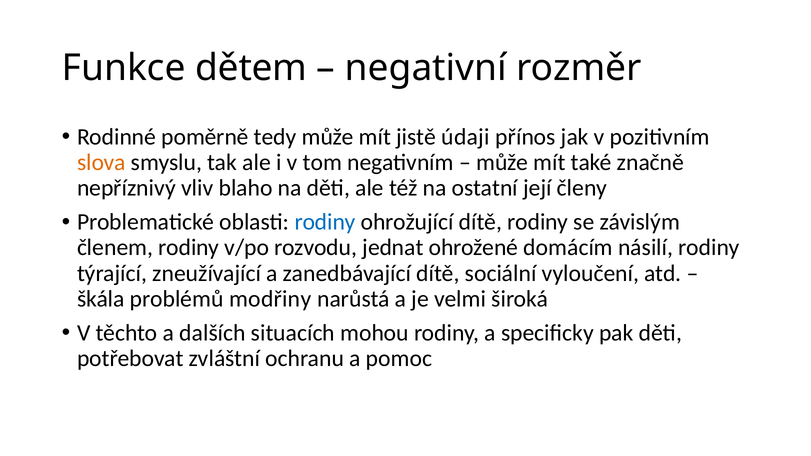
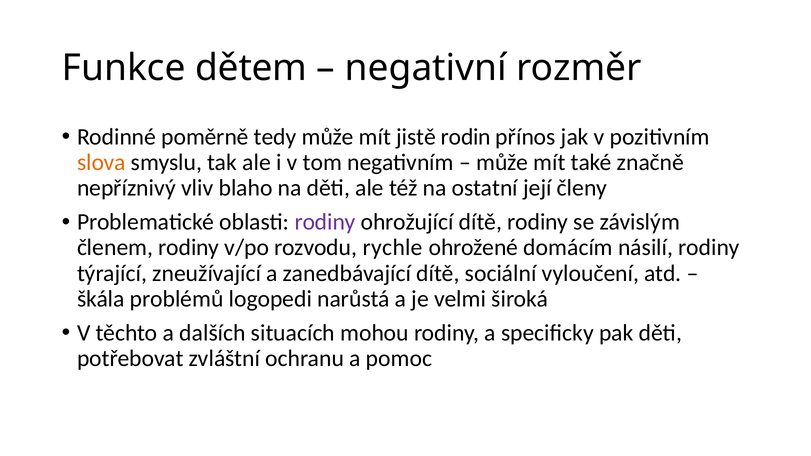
údaji: údaji -> rodin
rodiny at (325, 222) colour: blue -> purple
jednat: jednat -> rychle
modřiny: modřiny -> logopedi
